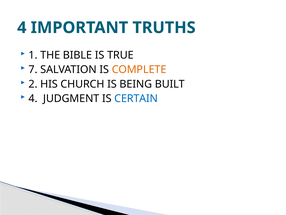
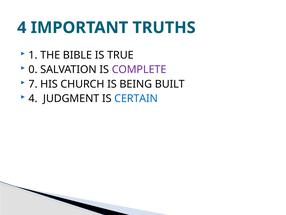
7: 7 -> 0
COMPLETE colour: orange -> purple
2: 2 -> 7
